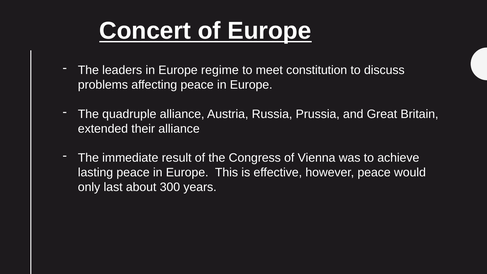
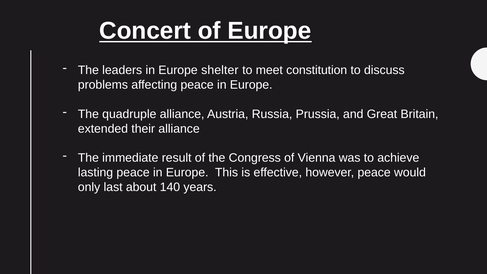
regime: regime -> shelter
300: 300 -> 140
